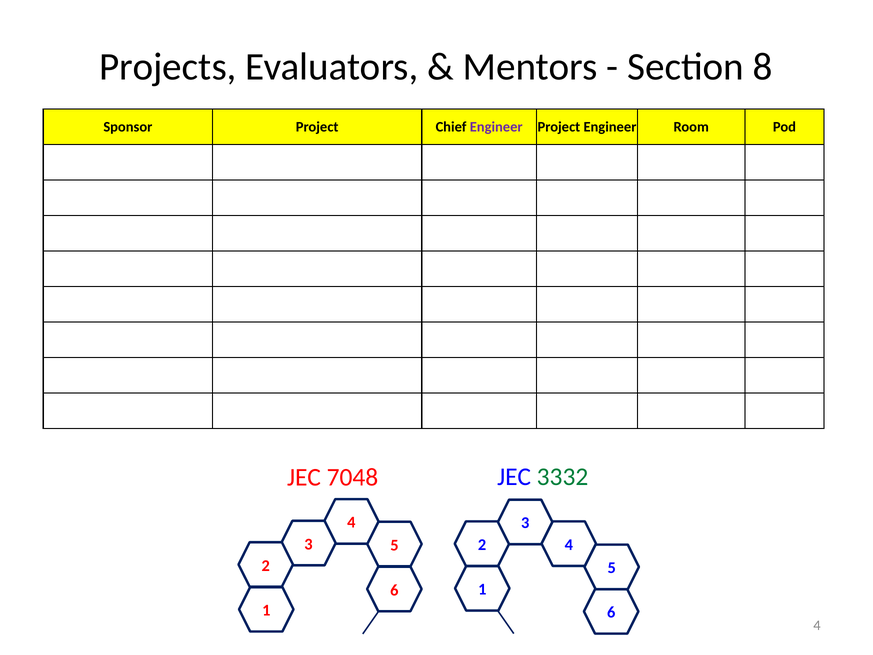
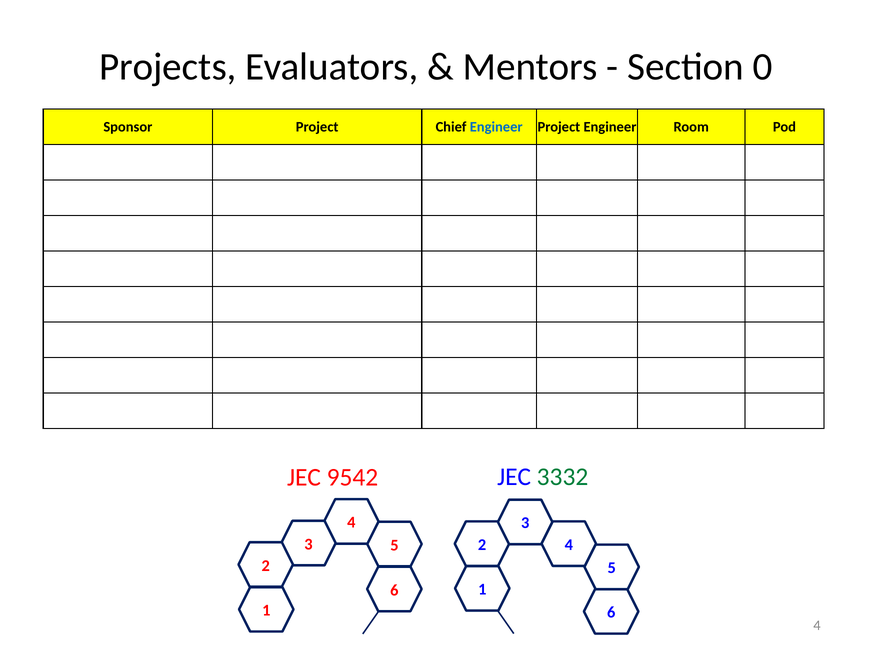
8: 8 -> 0
Engineer at (496, 127) colour: purple -> blue
7048: 7048 -> 9542
